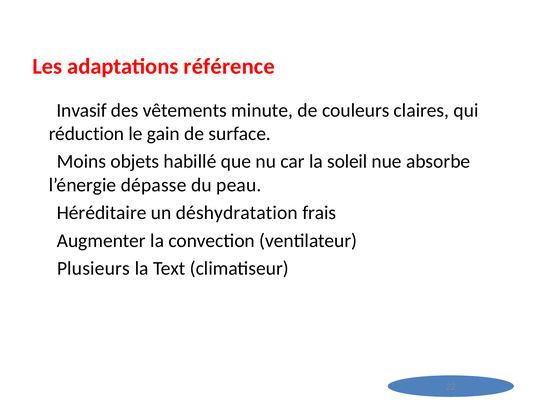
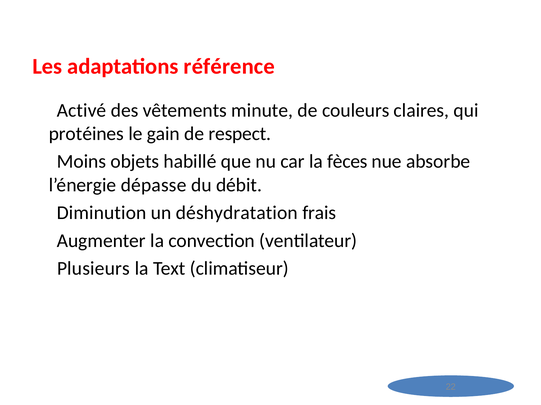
Invasif: Invasif -> Activé
réduction: réduction -> protéines
surface: surface -> respect
soleil: soleil -> fèces
peau: peau -> débit
Héréditaire: Héréditaire -> Diminution
